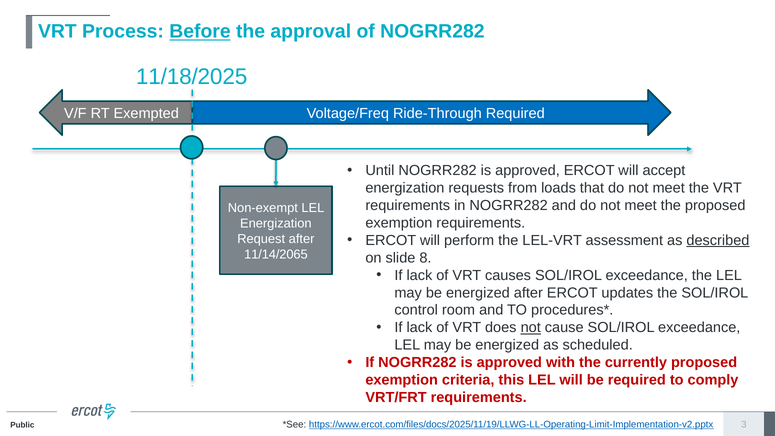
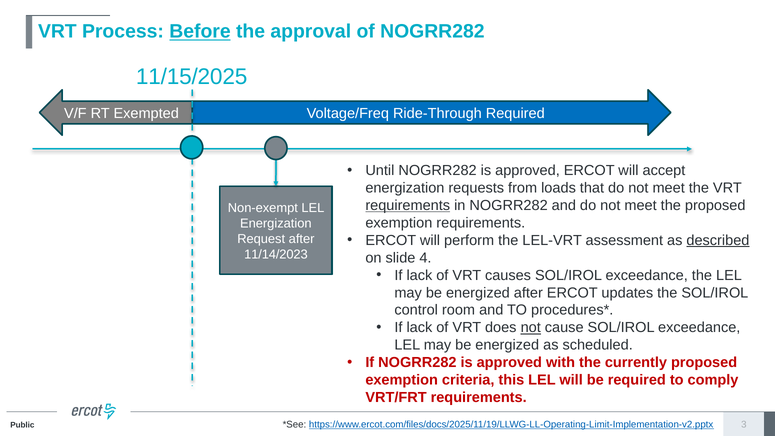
11/18/2025: 11/18/2025 -> 11/15/2025
requirements at (408, 206) underline: none -> present
11/14/2065: 11/14/2065 -> 11/14/2023
8: 8 -> 4
